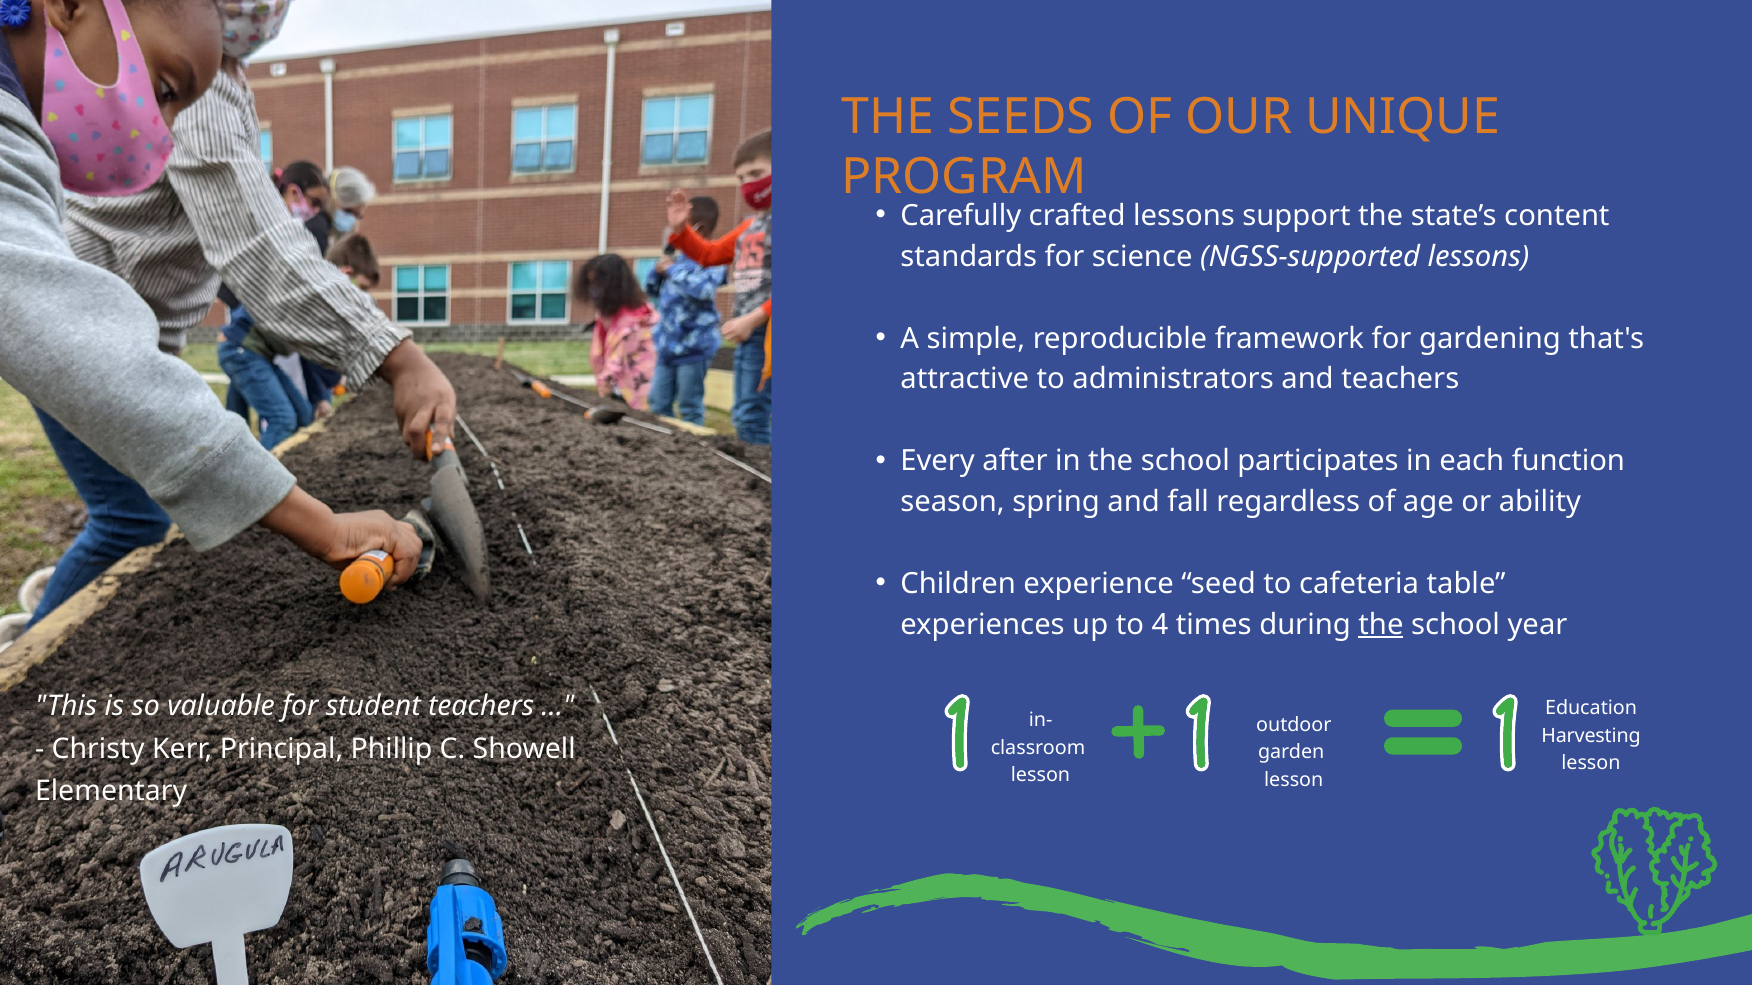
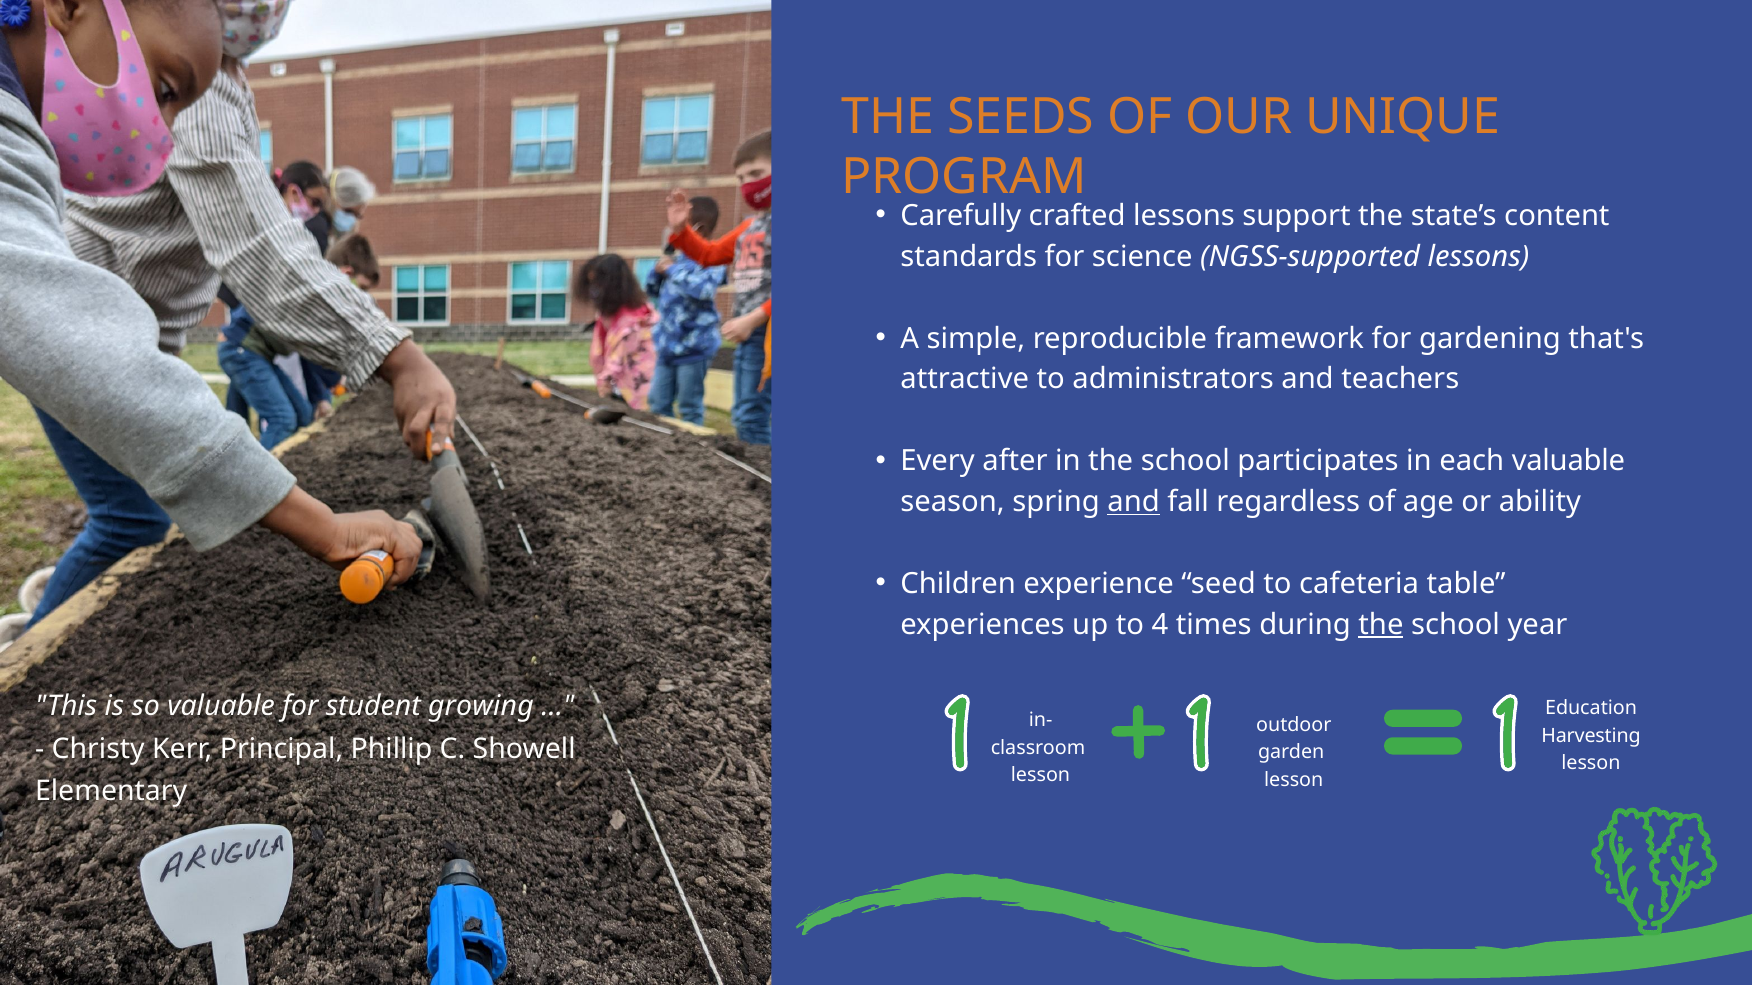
each function: function -> valuable
and at (1134, 502) underline: none -> present
student teachers: teachers -> growing
